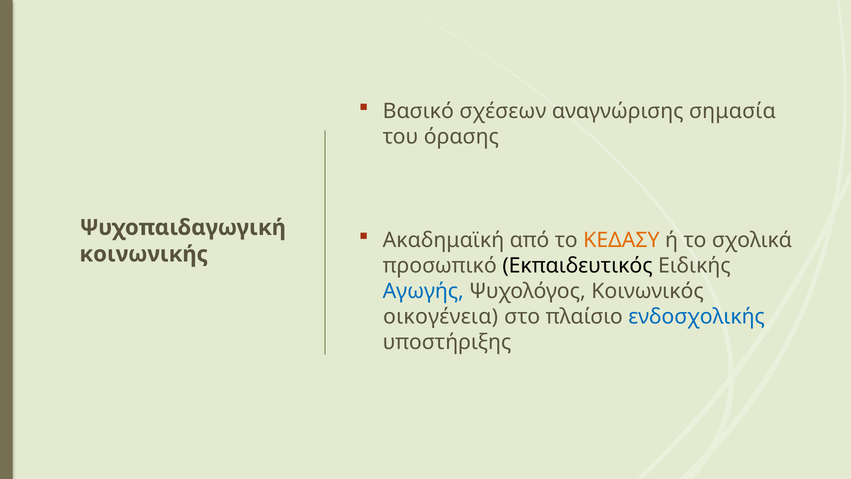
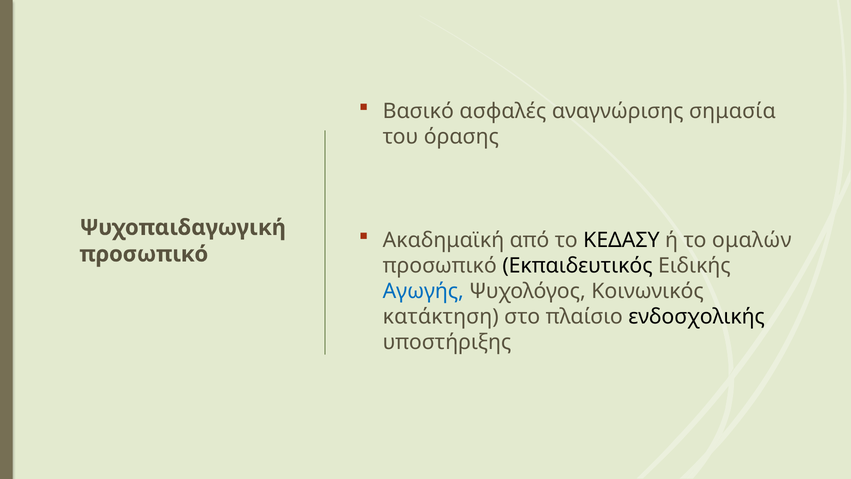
σχέσεων: σχέσεων -> ασφαλές
ΚΕΔΑΣΥ colour: orange -> black
σχολικά: σχολικά -> ομαλών
κοινωνικής at (144, 254): κοινωνικής -> προσωπικό
οικογένεια: οικογένεια -> κατάκτηση
ενδοσχολικής colour: blue -> black
